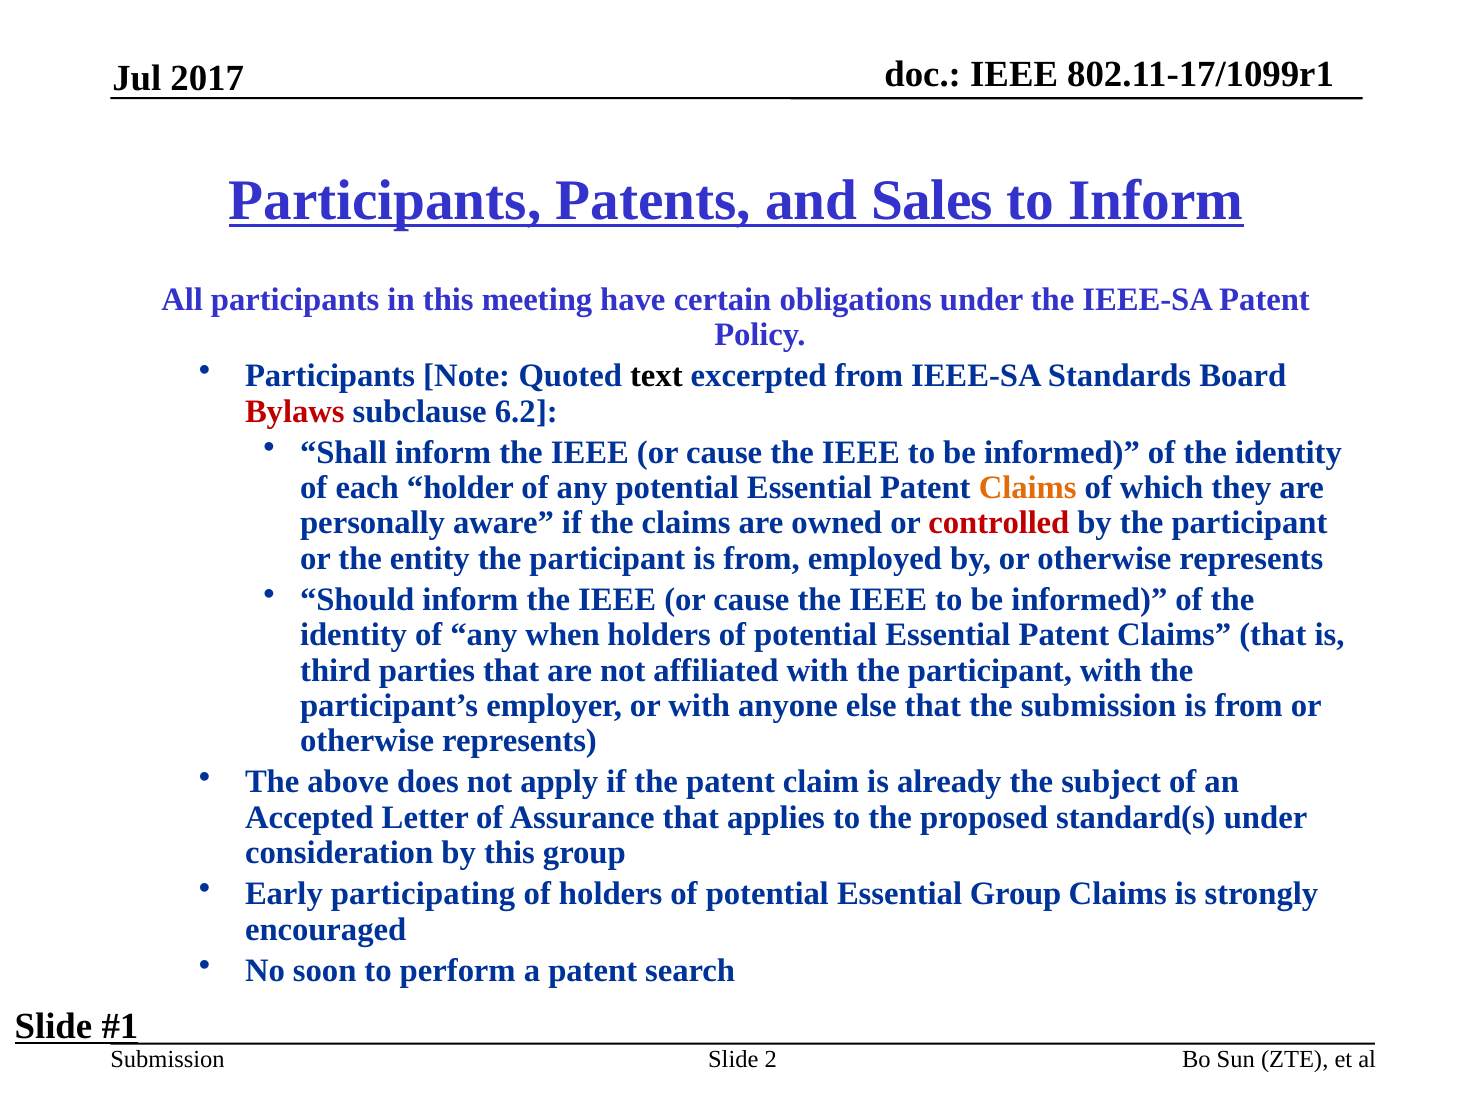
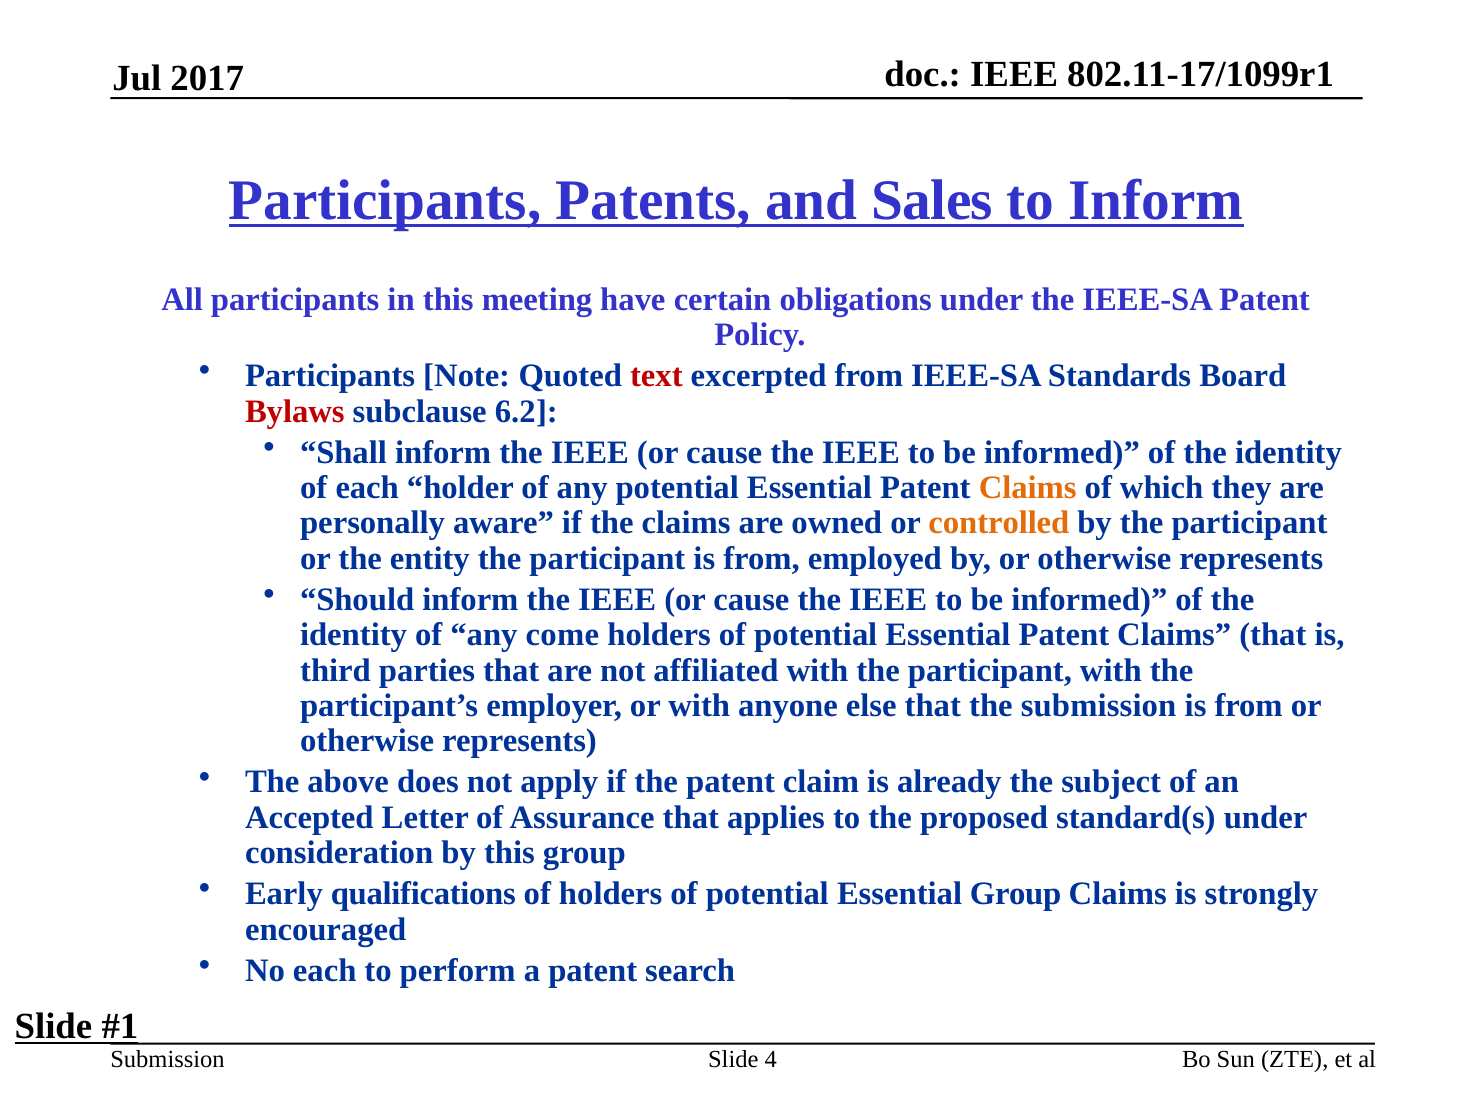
text colour: black -> red
controlled colour: red -> orange
when: when -> come
participating: participating -> qualifications
No soon: soon -> each
2: 2 -> 4
